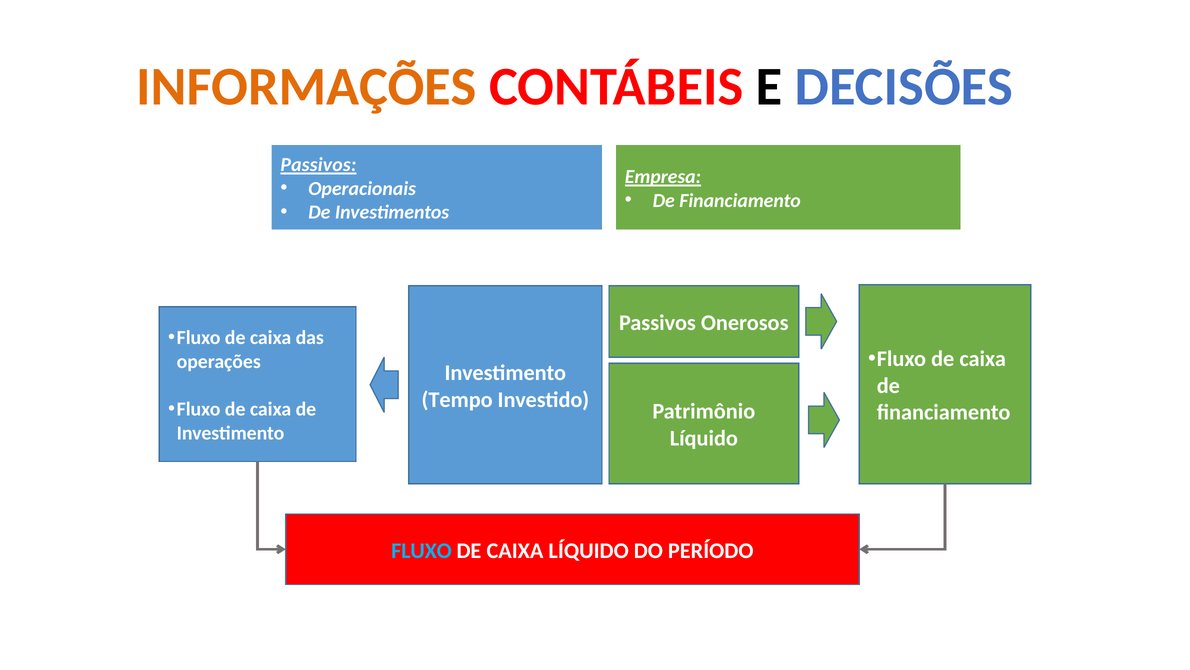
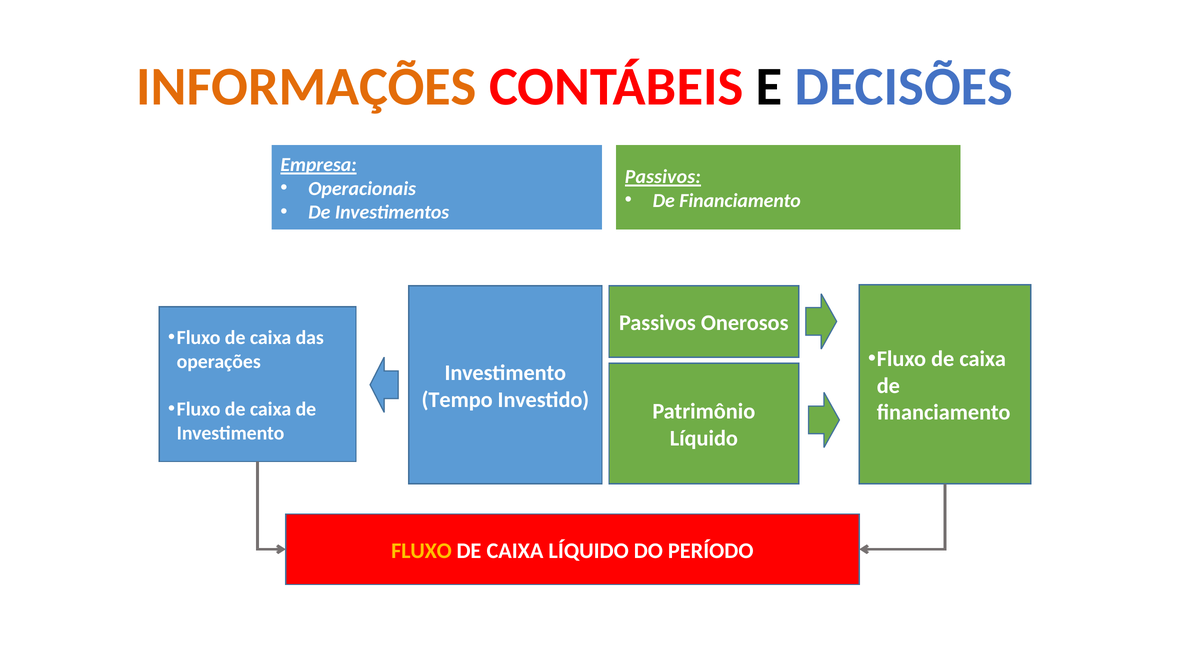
Passivos at (318, 165): Passivos -> Empresa
Empresa at (663, 177): Empresa -> Passivos
FLUXO at (421, 550) colour: light blue -> yellow
